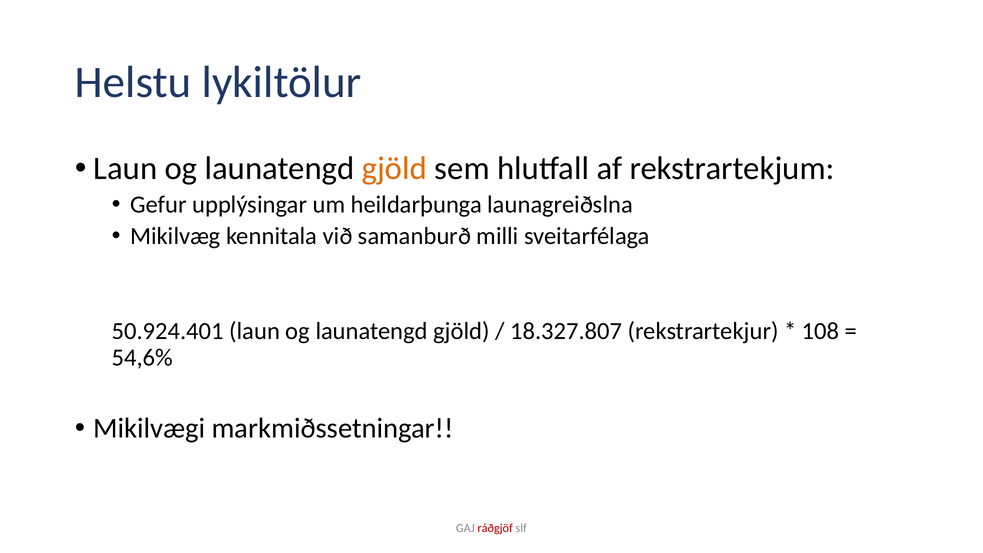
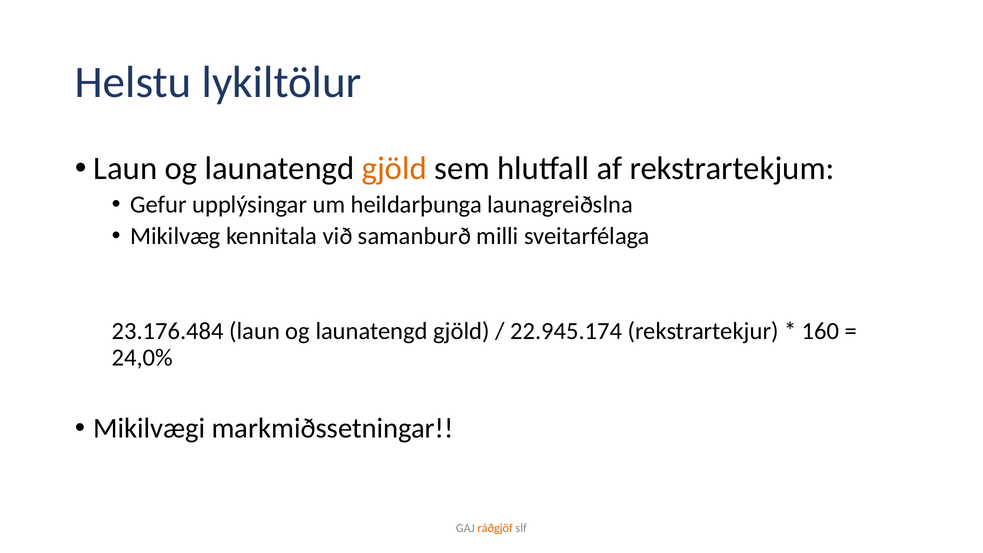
50.924.401: 50.924.401 -> 23.176.484
18.327.807: 18.327.807 -> 22.945.174
108: 108 -> 160
54,6%: 54,6% -> 24,0%
ráðgjöf colour: red -> orange
